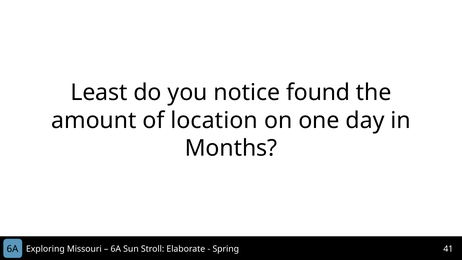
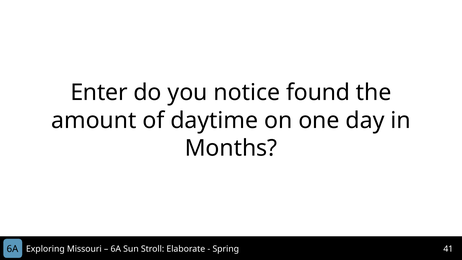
Least: Least -> Enter
location: location -> daytime
